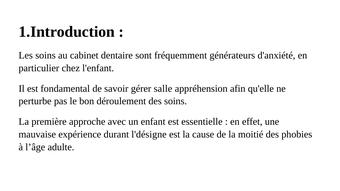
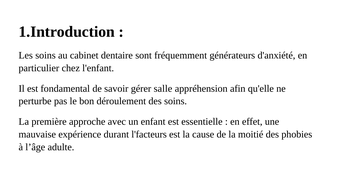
l'désigne: l'désigne -> l'facteurs
